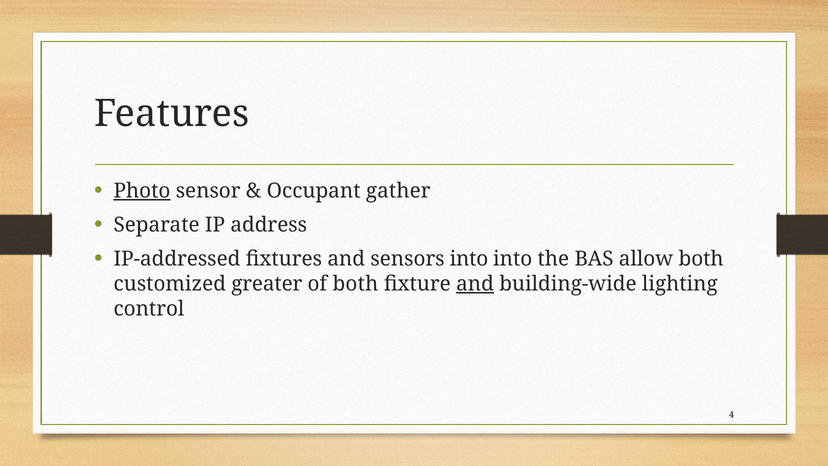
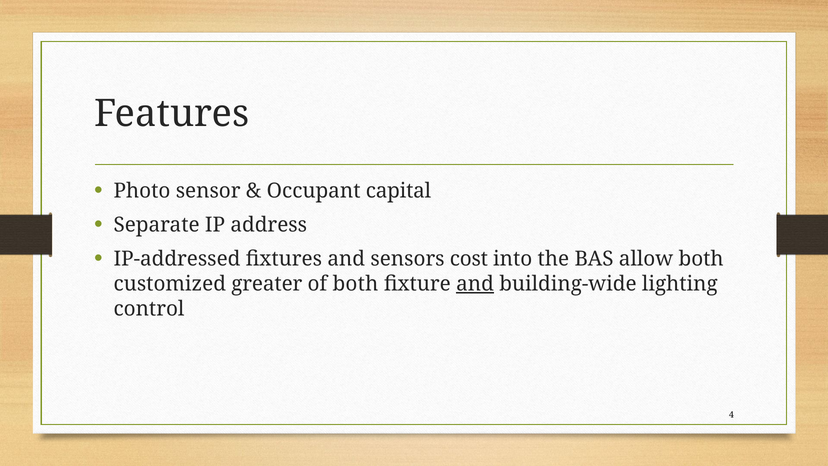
Photo underline: present -> none
gather: gather -> capital
sensors into: into -> cost
